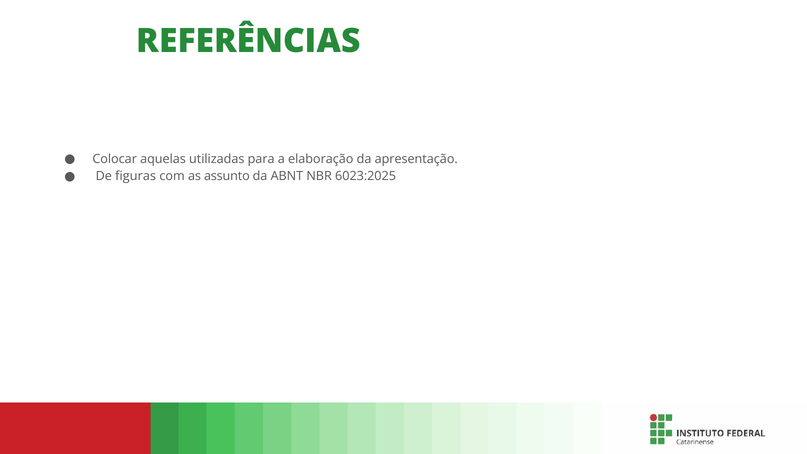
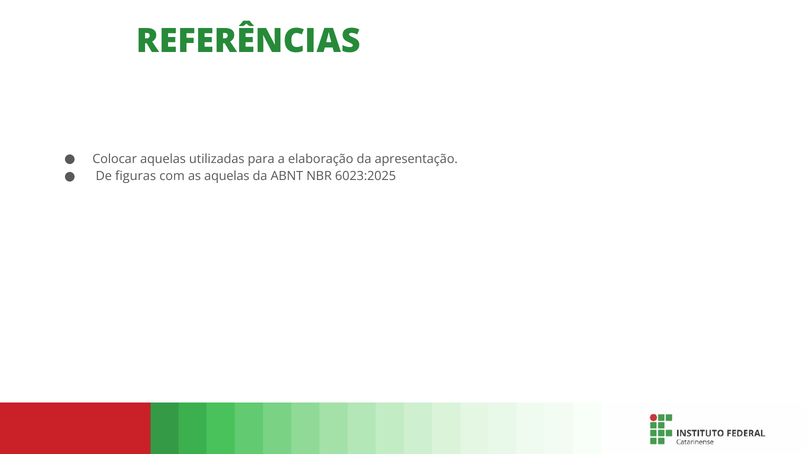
as assunto: assunto -> aquelas
